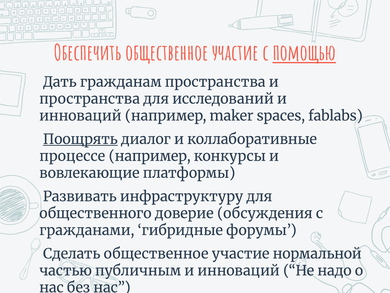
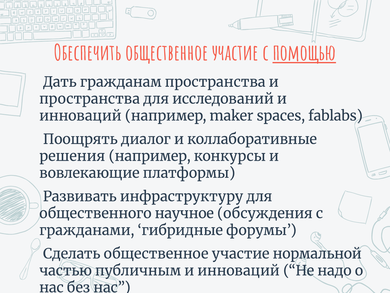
Поощрять underline: present -> none
процессе: процессе -> решения
доверие: доверие -> научное
